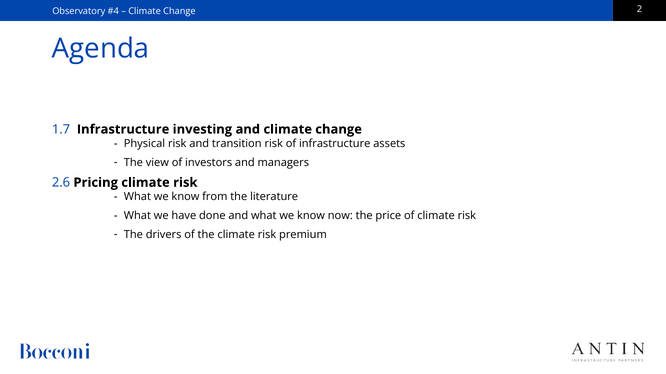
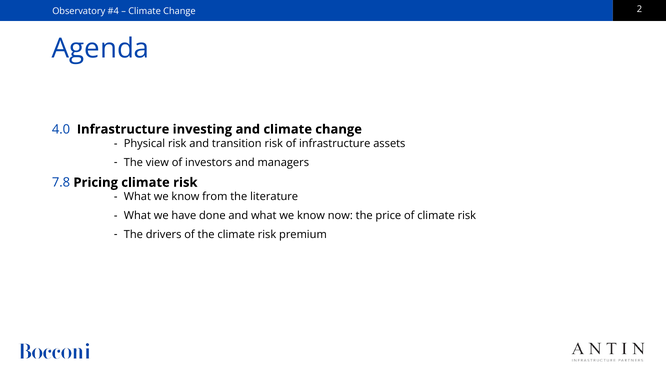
1.7: 1.7 -> 4.0
2.6: 2.6 -> 7.8
